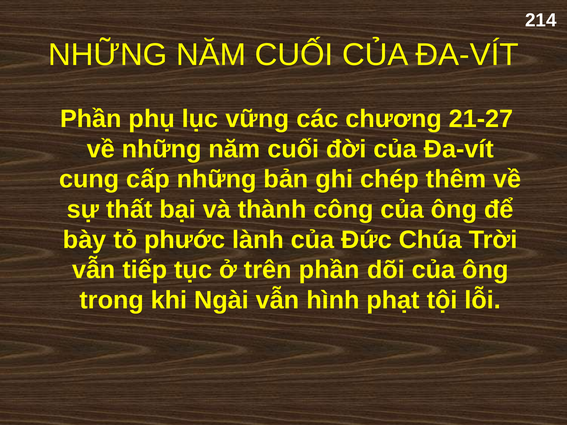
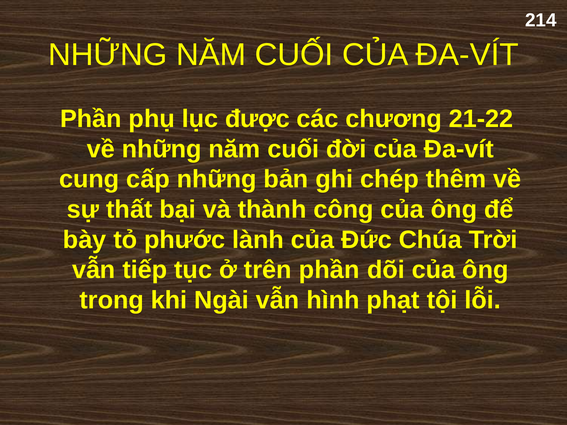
vững: vững -> được
21-27: 21-27 -> 21-22
